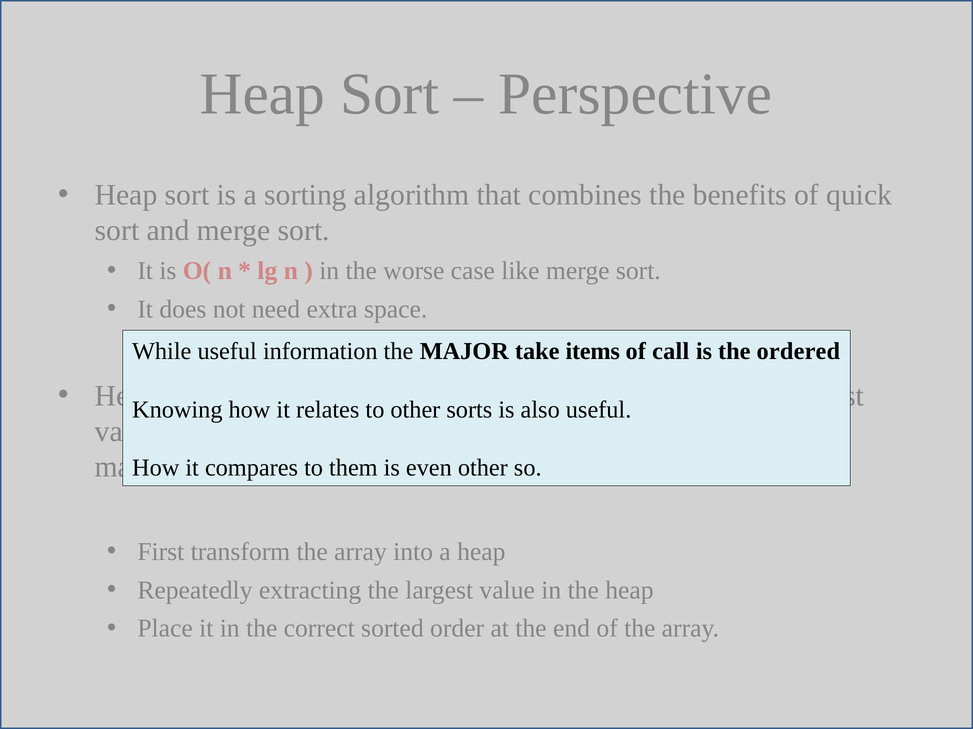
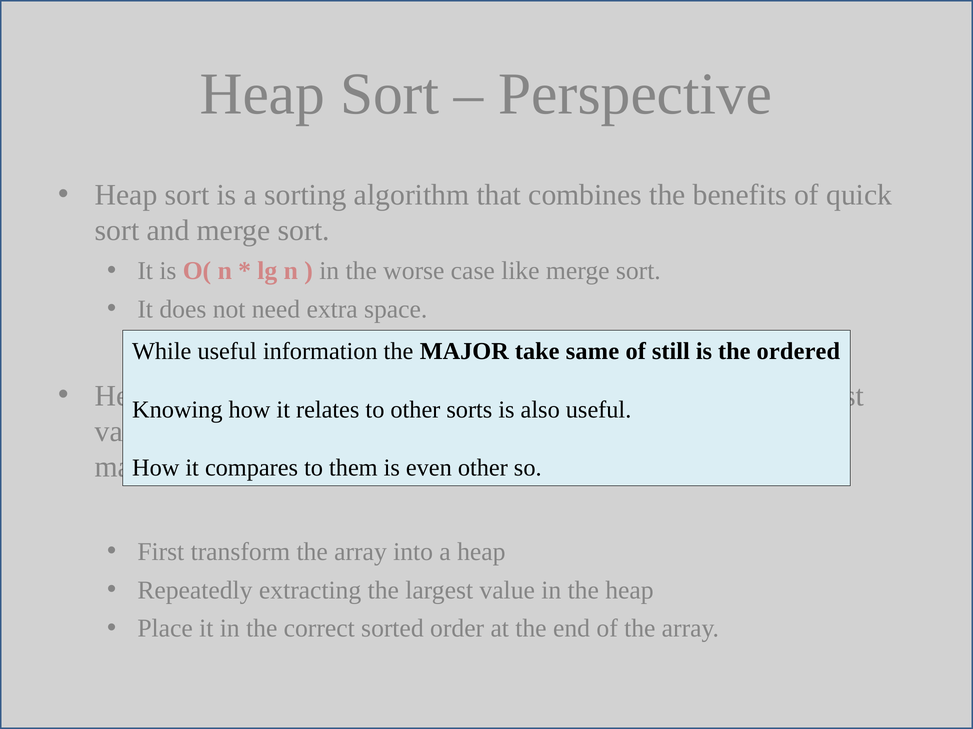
items: items -> same
call: call -> still
